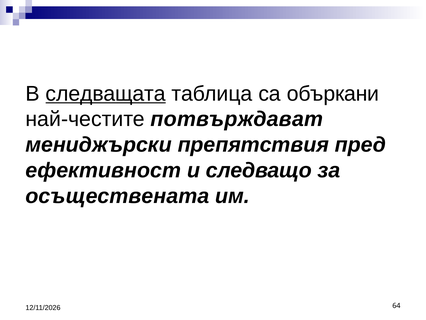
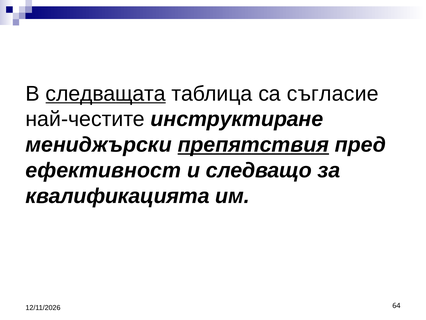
объркани: объркани -> съгласие
потвърждават: потвърждават -> инструктиране
препятствия underline: none -> present
осъществената: осъществената -> квалификацията
